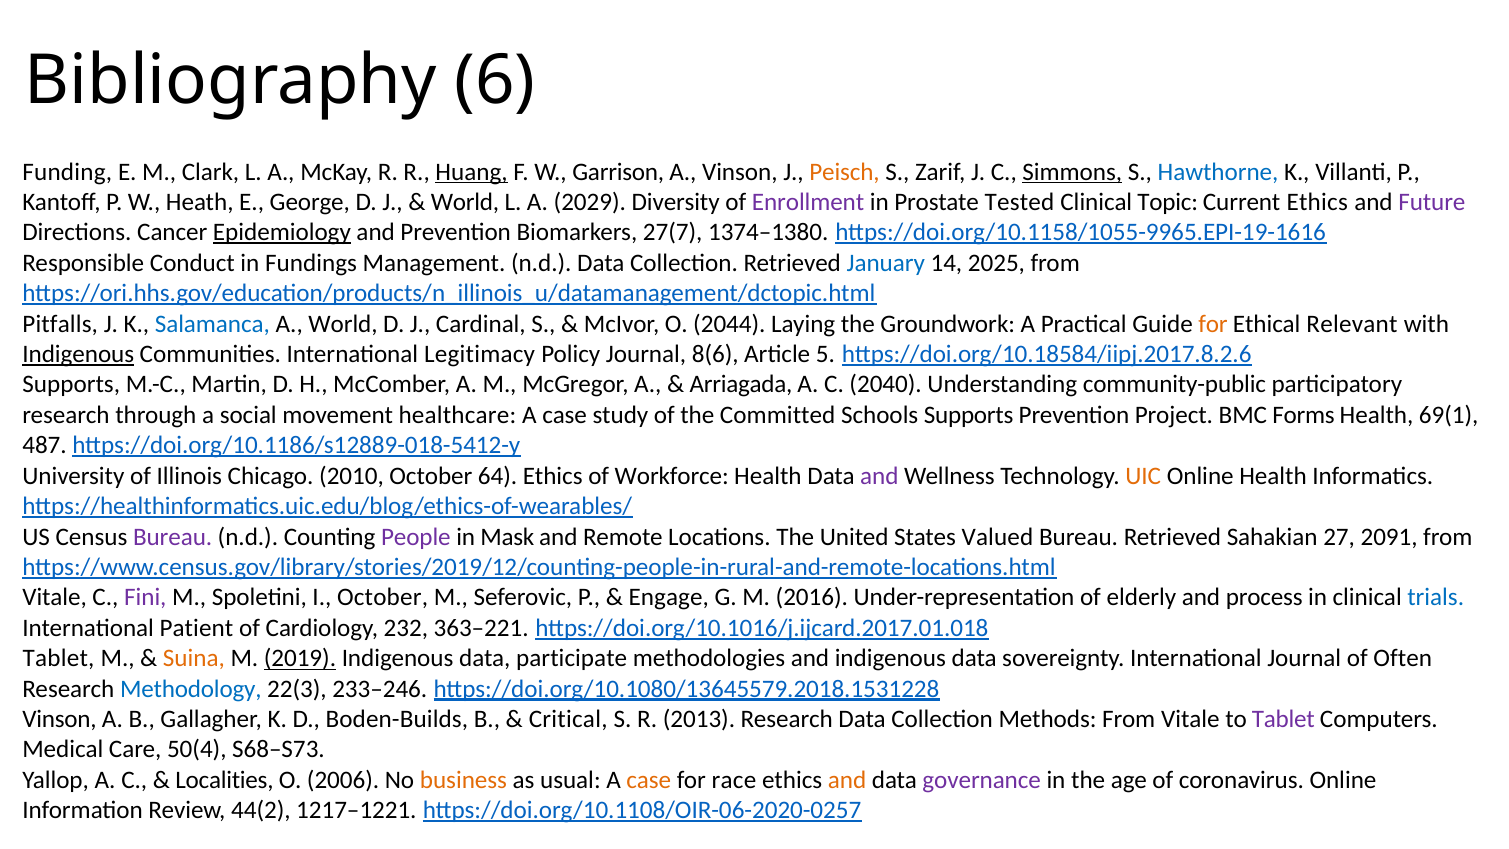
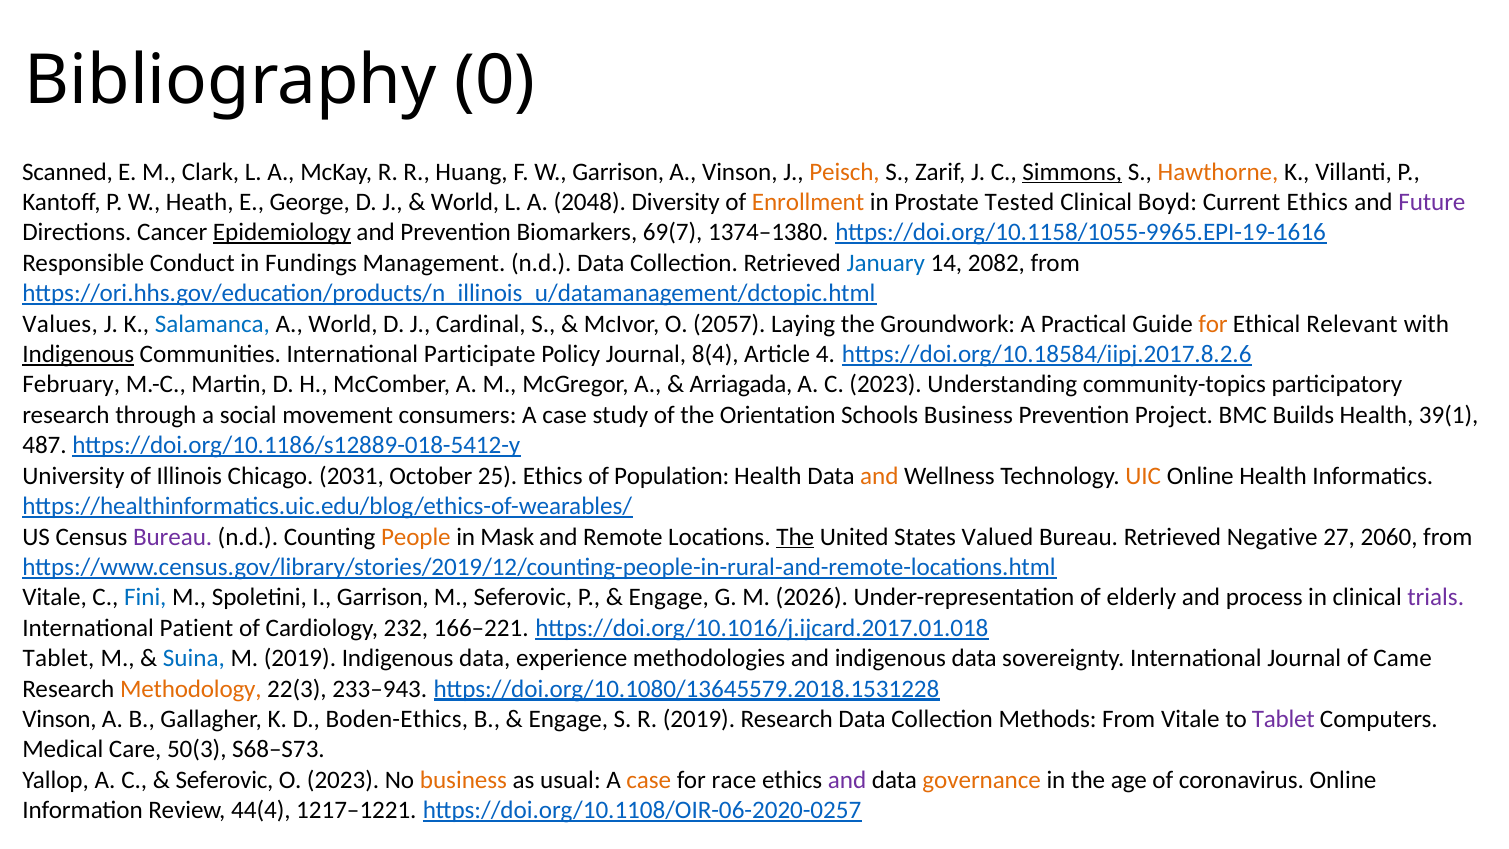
6: 6 -> 0
Funding: Funding -> Scanned
Huang underline: present -> none
Hawthorne colour: blue -> orange
2029: 2029 -> 2048
Enrollment colour: purple -> orange
Topic: Topic -> Boyd
27(7: 27(7 -> 69(7
2025: 2025 -> 2082
Pitfalls: Pitfalls -> Values
2044: 2044 -> 2057
Legitimacy: Legitimacy -> Participate
8(6: 8(6 -> 8(4
5: 5 -> 4
Supports at (71, 385): Supports -> February
C 2040: 2040 -> 2023
community-public: community-public -> community-topics
healthcare: healthcare -> consumers
Committed: Committed -> Orientation
Schools Supports: Supports -> Business
Forms: Forms -> Builds
69(1: 69(1 -> 39(1
2010: 2010 -> 2031
64: 64 -> 25
Workforce: Workforce -> Population
and at (879, 476) colour: purple -> orange
People colour: purple -> orange
The at (795, 537) underline: none -> present
Sahakian: Sahakian -> Negative
2091: 2091 -> 2060
Fini colour: purple -> blue
I October: October -> Garrison
2016: 2016 -> 2026
trials colour: blue -> purple
363–221: 363–221 -> 166–221
Suina colour: orange -> blue
2019 at (300, 658) underline: present -> none
participate: participate -> experience
Often: Often -> Came
Methodology colour: blue -> orange
233–246: 233–246 -> 233–943
Boden-Builds: Boden-Builds -> Boden-Ethics
Critical at (568, 719): Critical -> Engage
R 2013: 2013 -> 2019
50(4: 50(4 -> 50(3
Localities at (224, 780): Localities -> Seferovic
O 2006: 2006 -> 2023
and at (847, 780) colour: orange -> purple
governance colour: purple -> orange
44(2: 44(2 -> 44(4
